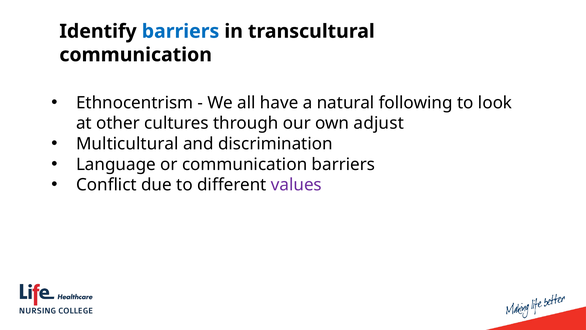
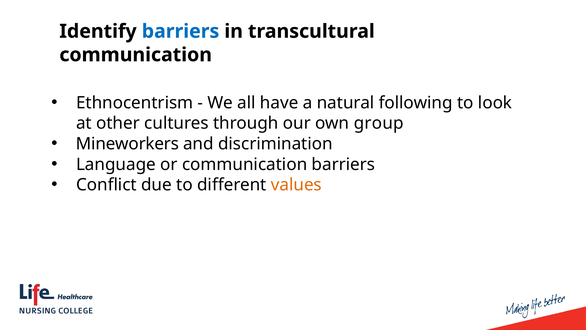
adjust: adjust -> group
Multicultural: Multicultural -> Mineworkers
values colour: purple -> orange
